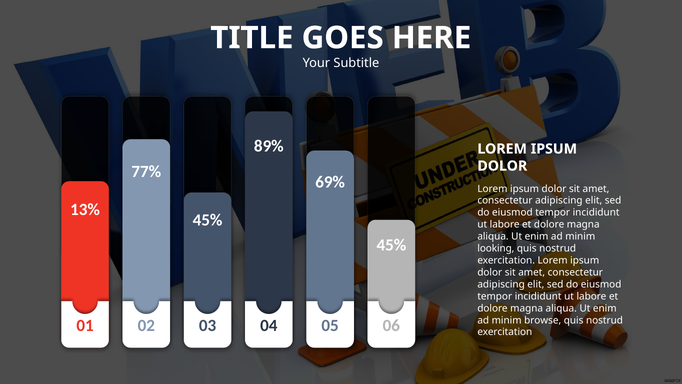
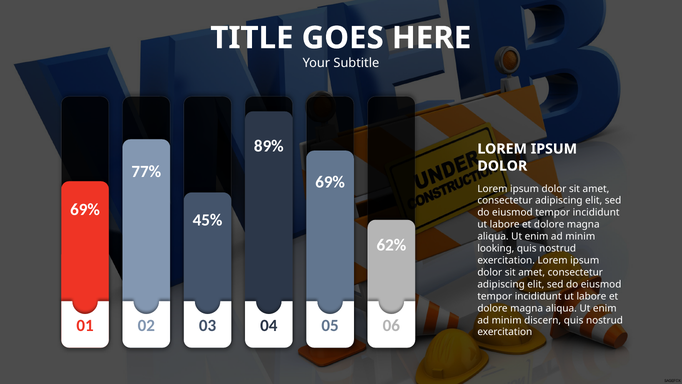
13% at (85, 210): 13% -> 69%
45% at (391, 245): 45% -> 62%
browse: browse -> discern
